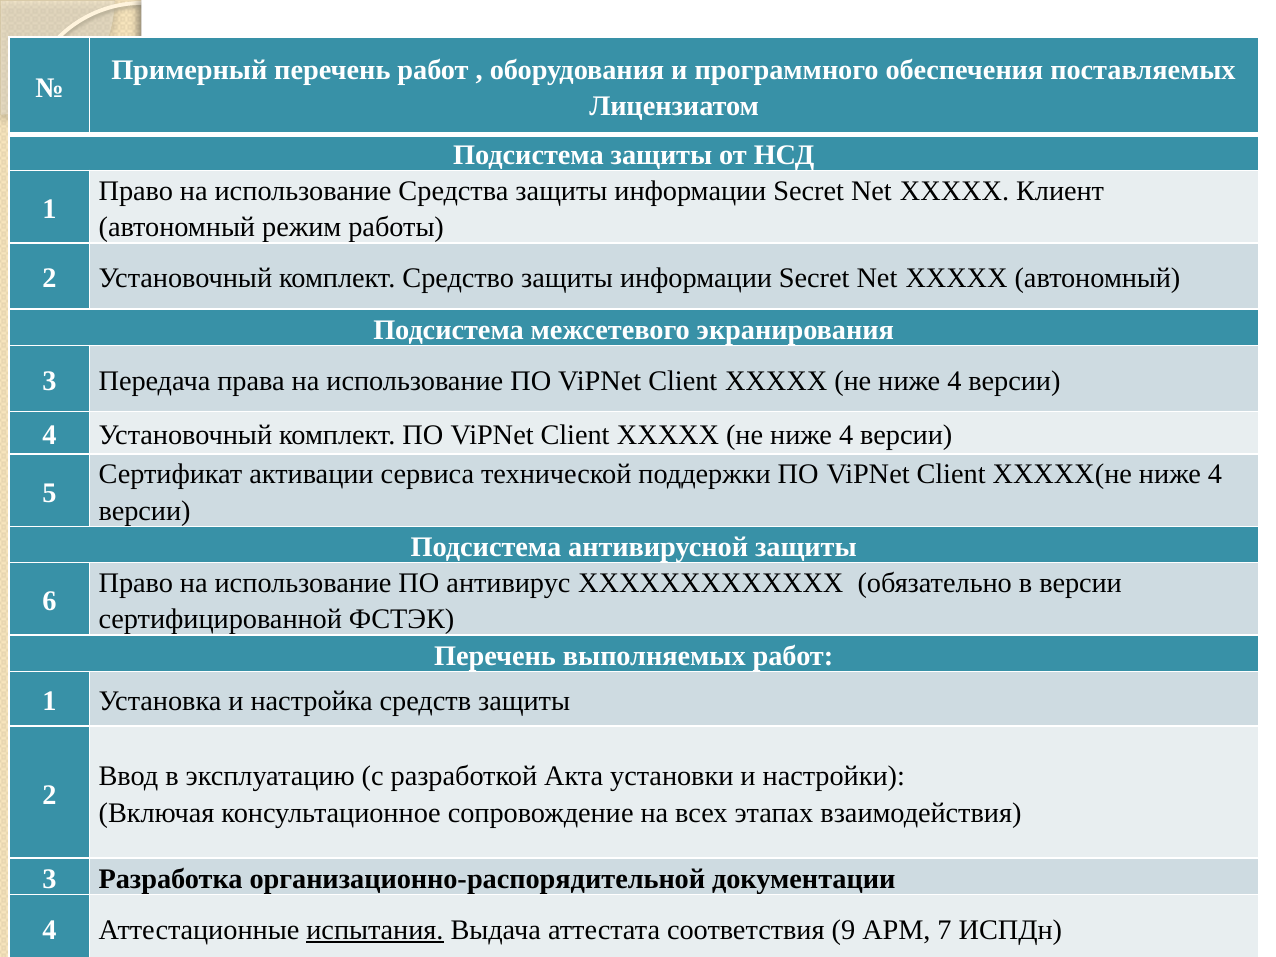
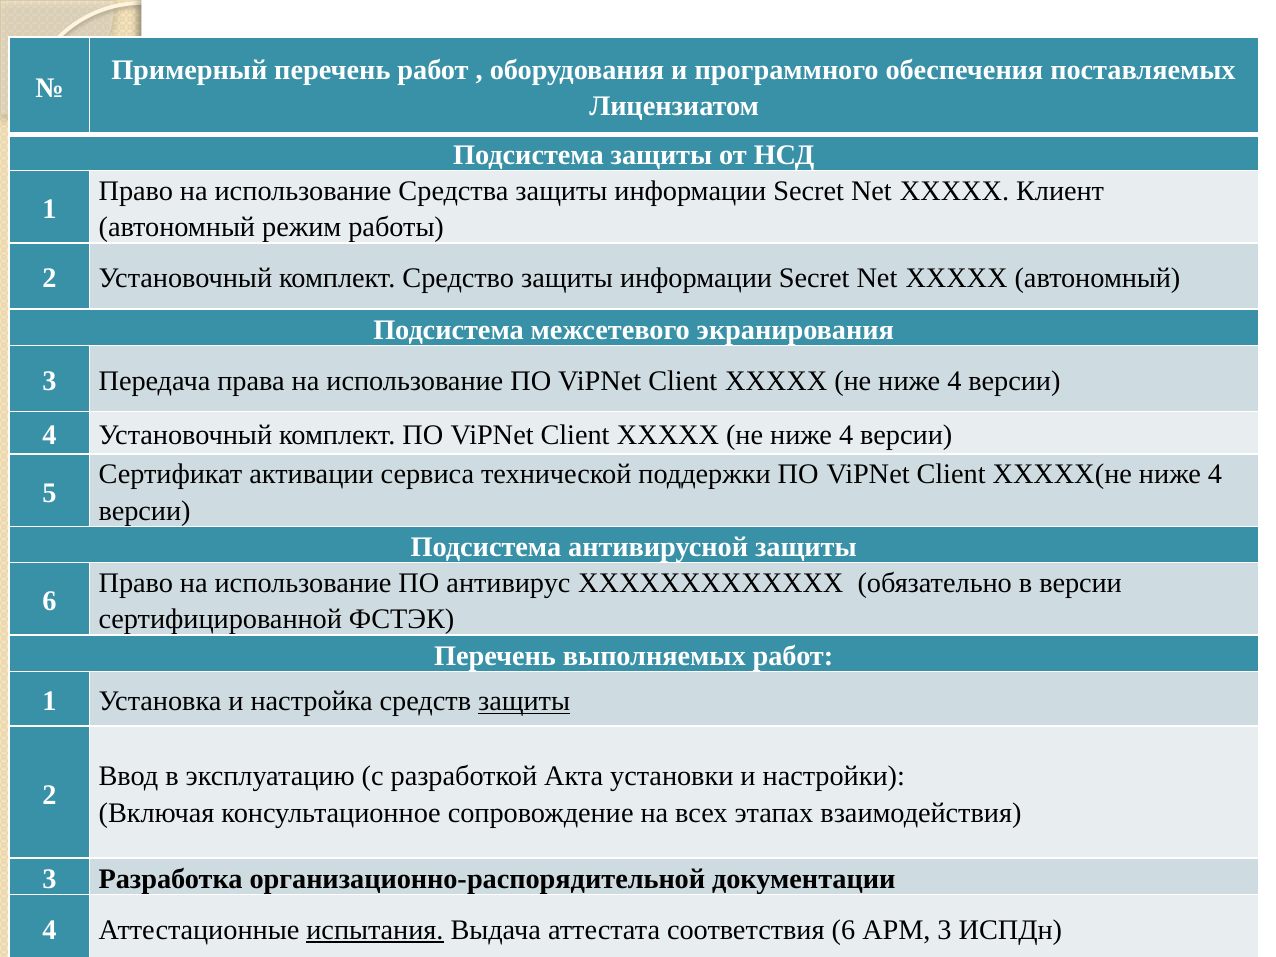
защиты at (524, 701) underline: none -> present
соответствия 9: 9 -> 6
АРМ 7: 7 -> 3
